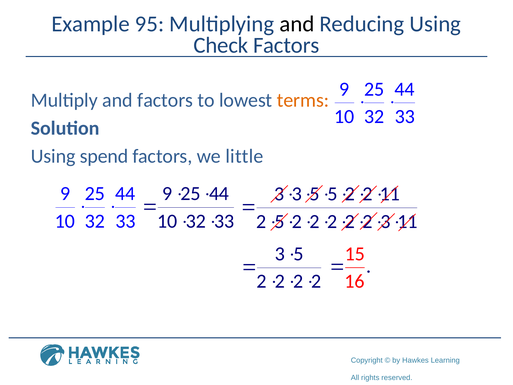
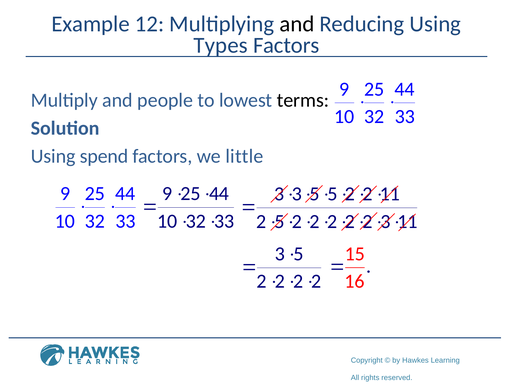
95: 95 -> 12
Check: Check -> Types
and factors: factors -> people
terms colour: orange -> black
